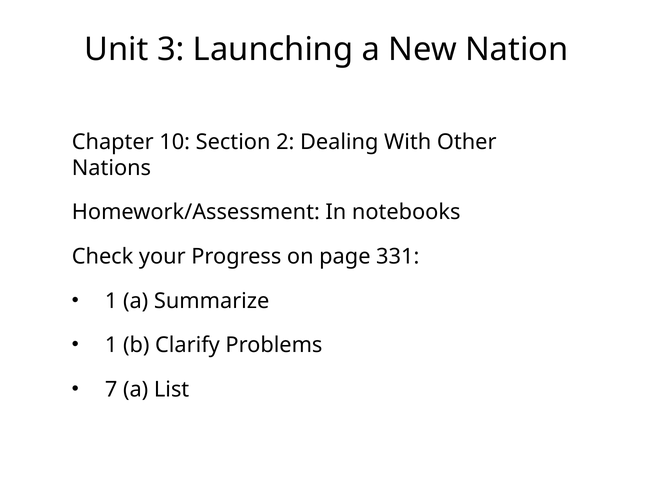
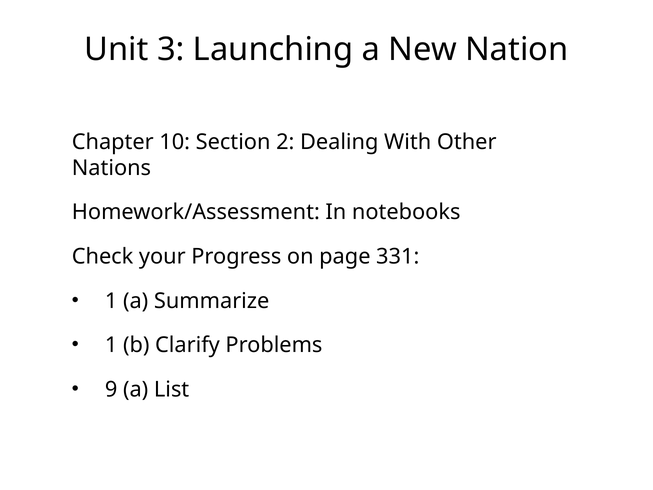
7: 7 -> 9
